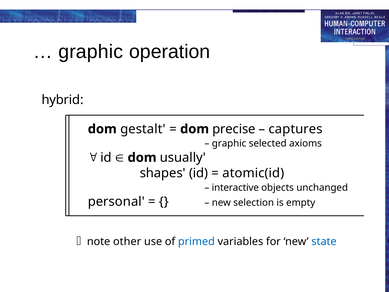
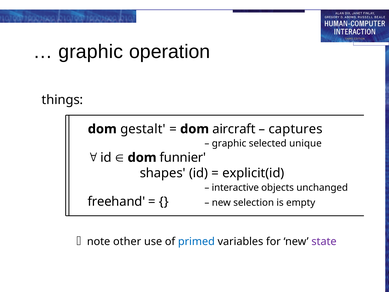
hybrid: hybrid -> things
precise: precise -> aircraft
axioms: axioms -> unique
usually: usually -> funnier
atomic(id: atomic(id -> explicit(id
personal: personal -> freehand
state colour: blue -> purple
